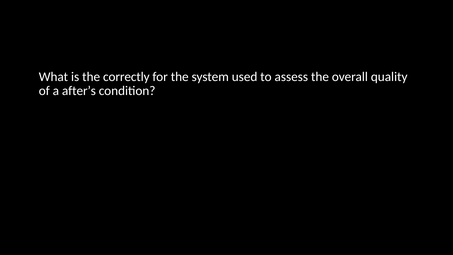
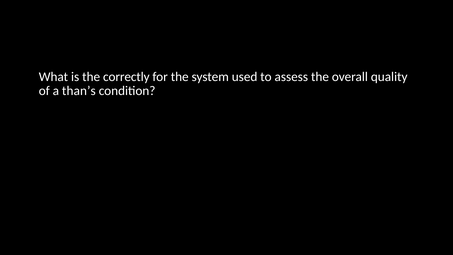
after’s: after’s -> than’s
